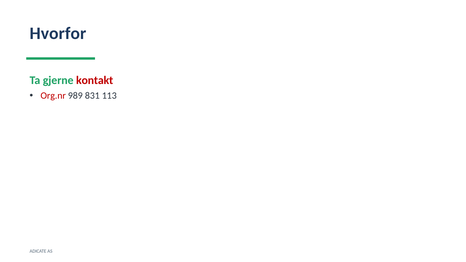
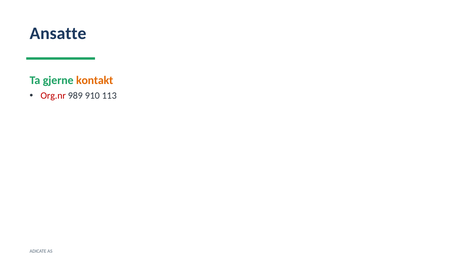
Hvorfor: Hvorfor -> Ansatte
kontakt colour: red -> orange
831: 831 -> 910
